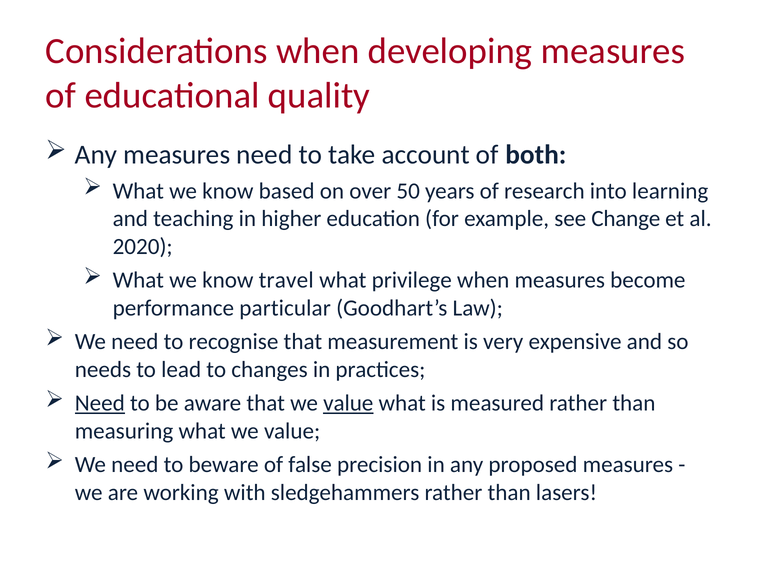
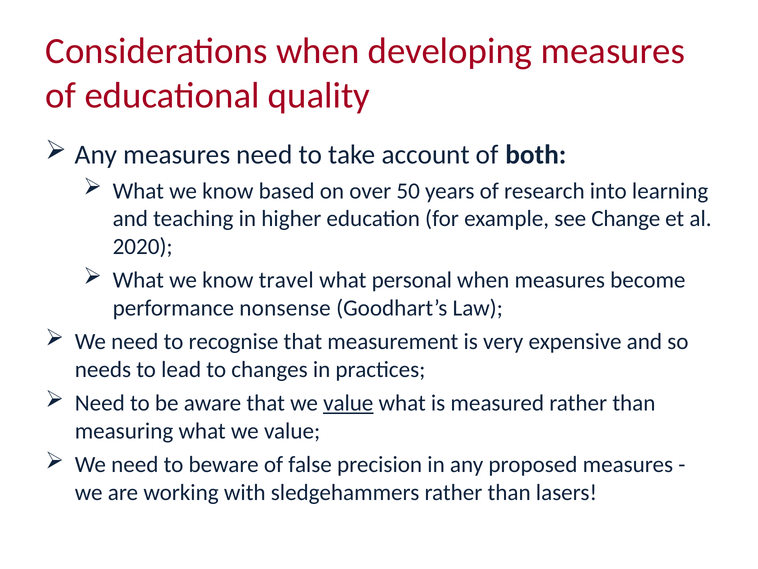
privilege: privilege -> personal
particular: particular -> nonsense
Need at (100, 403) underline: present -> none
